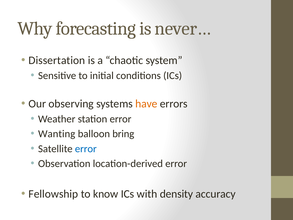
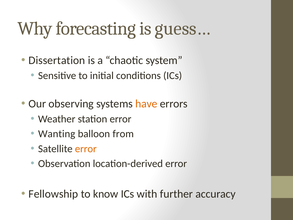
never…: never… -> guess…
bring: bring -> from
error at (86, 149) colour: blue -> orange
density: density -> further
